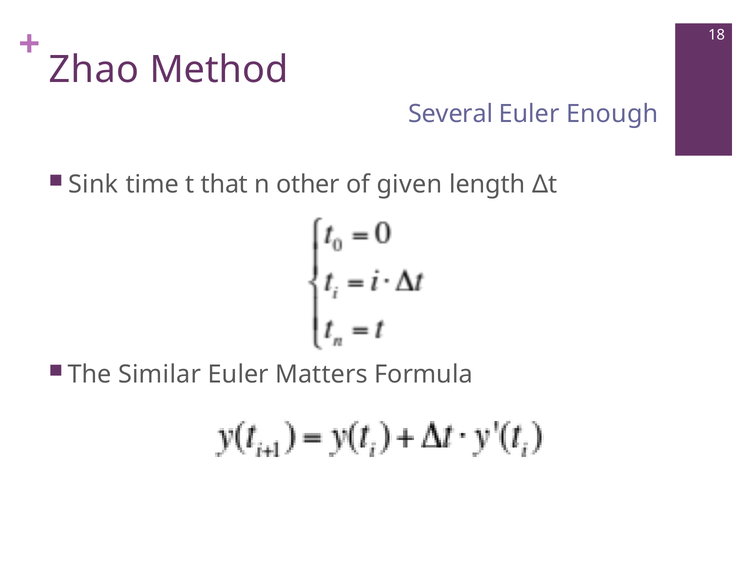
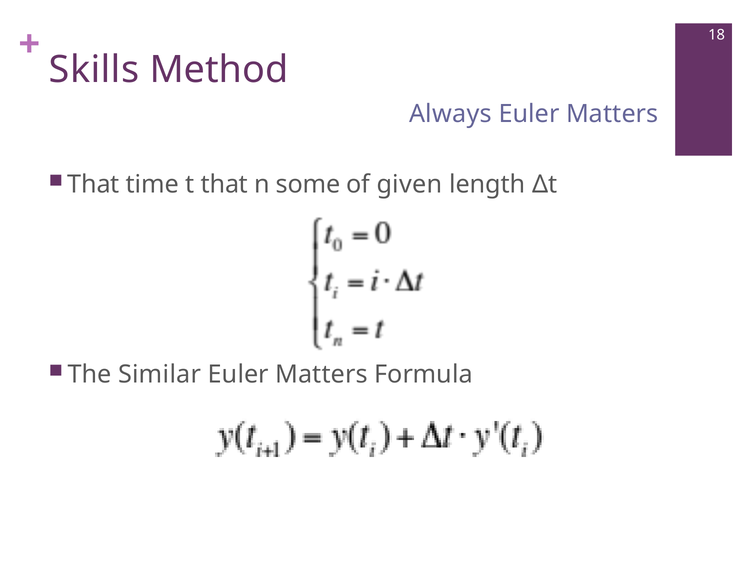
Zhao: Zhao -> Skills
Several: Several -> Always
Enough at (612, 114): Enough -> Matters
Sink at (93, 184): Sink -> That
other: other -> some
